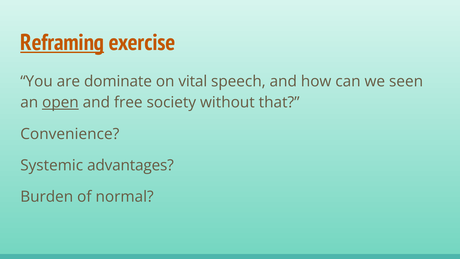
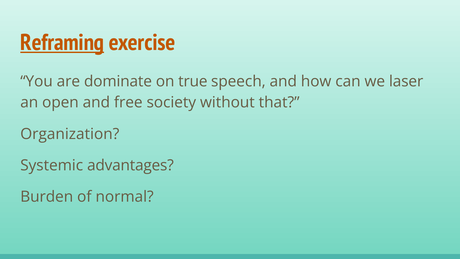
vital: vital -> true
seen: seen -> laser
open underline: present -> none
Convenience: Convenience -> Organization
